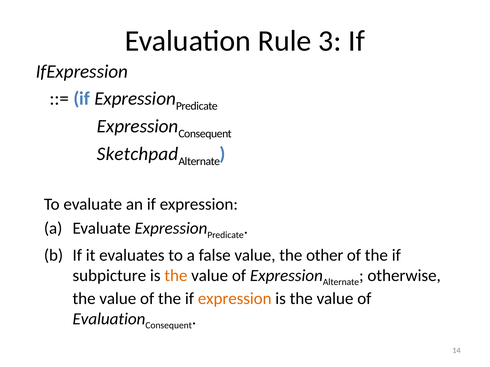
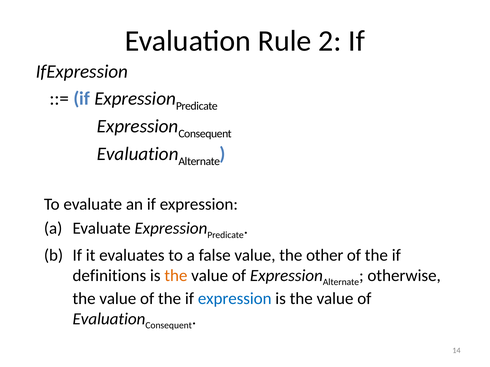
3: 3 -> 2
Sketchpad at (138, 154): Sketchpad -> Evaluation
subpicture: subpicture -> definitions
expression at (235, 299) colour: orange -> blue
